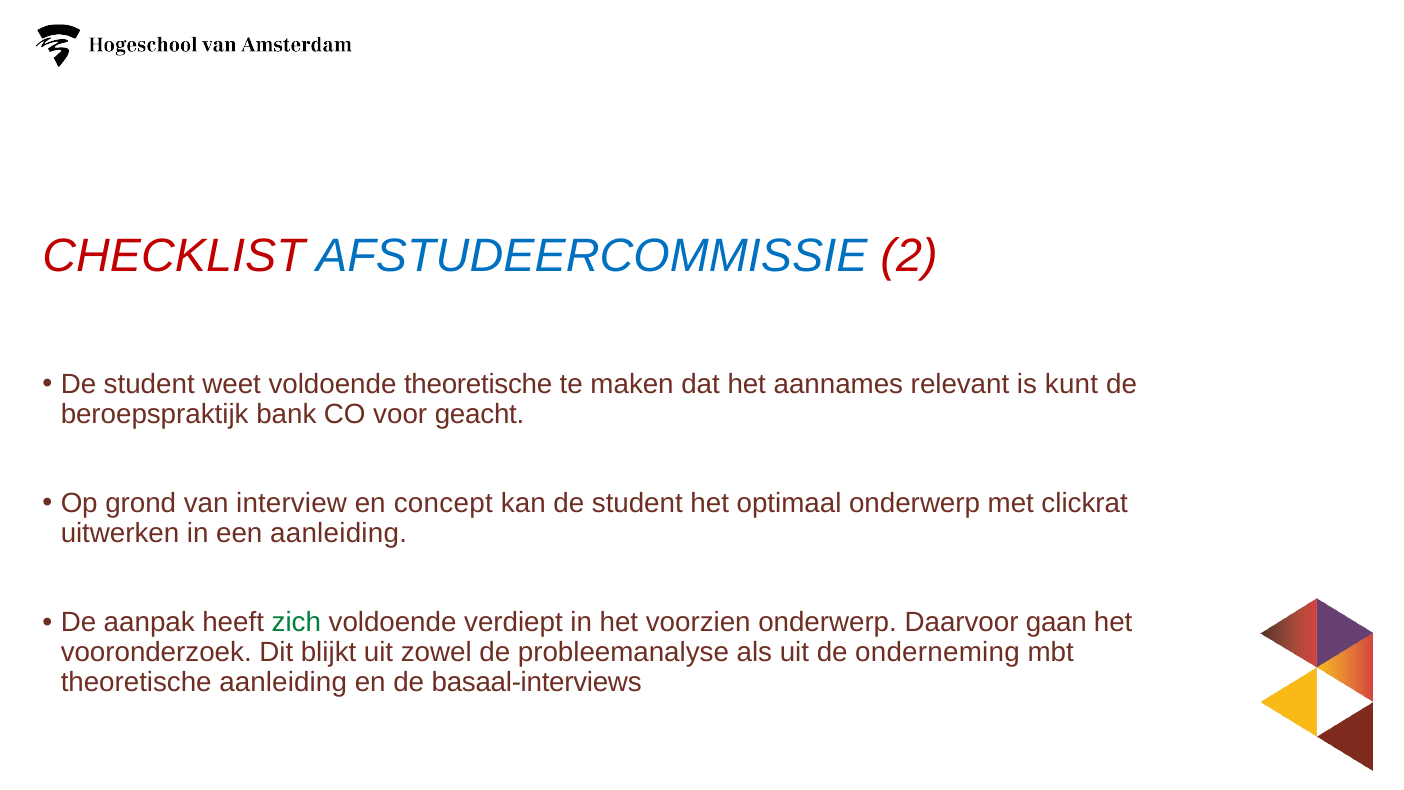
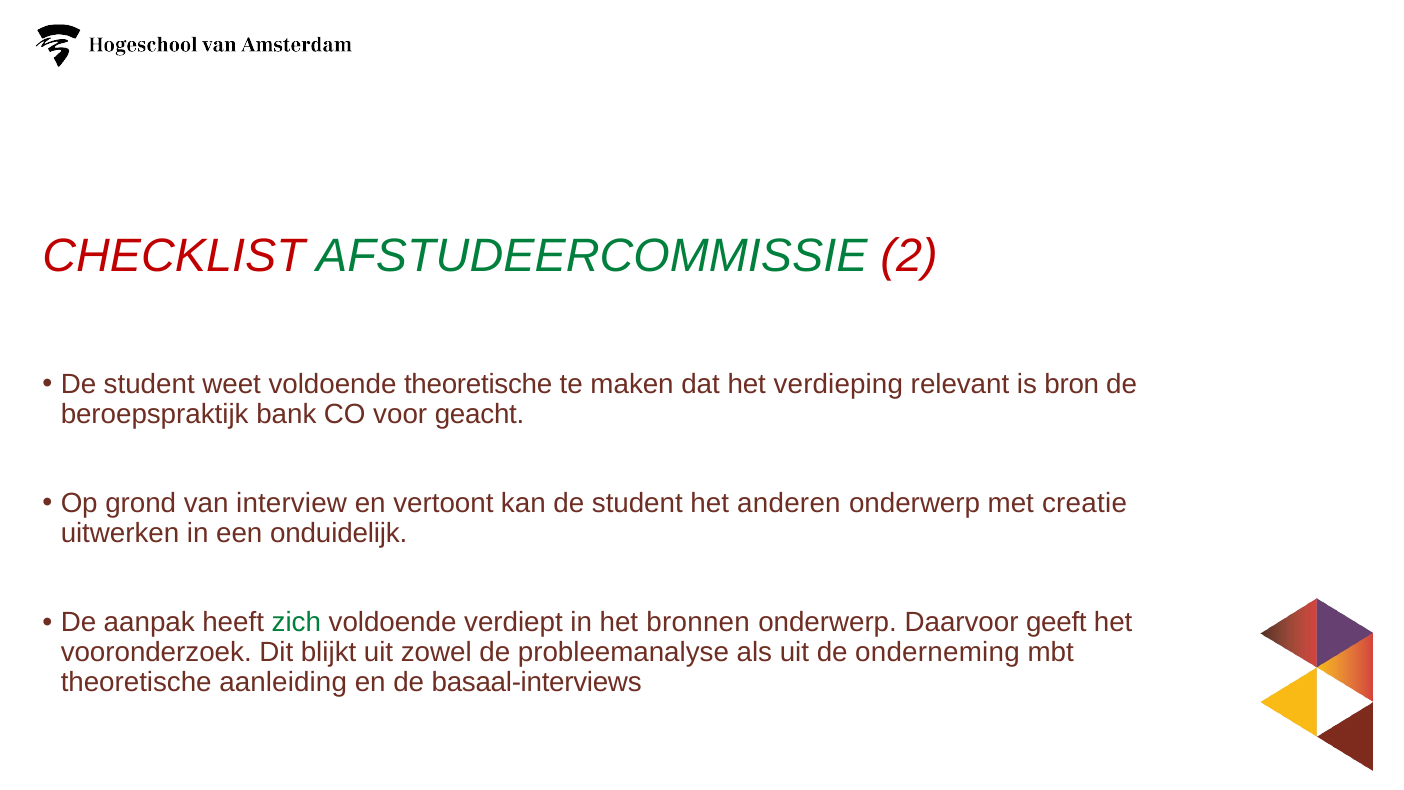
AFSTUDEERCOMMISSIE colour: blue -> green
aannames: aannames -> verdieping
kunt: kunt -> bron
concept: concept -> vertoont
optimaal: optimaal -> anderen
clickrat: clickrat -> creatie
een aanleiding: aanleiding -> onduidelijk
voorzien: voorzien -> bronnen
gaan: gaan -> geeft
